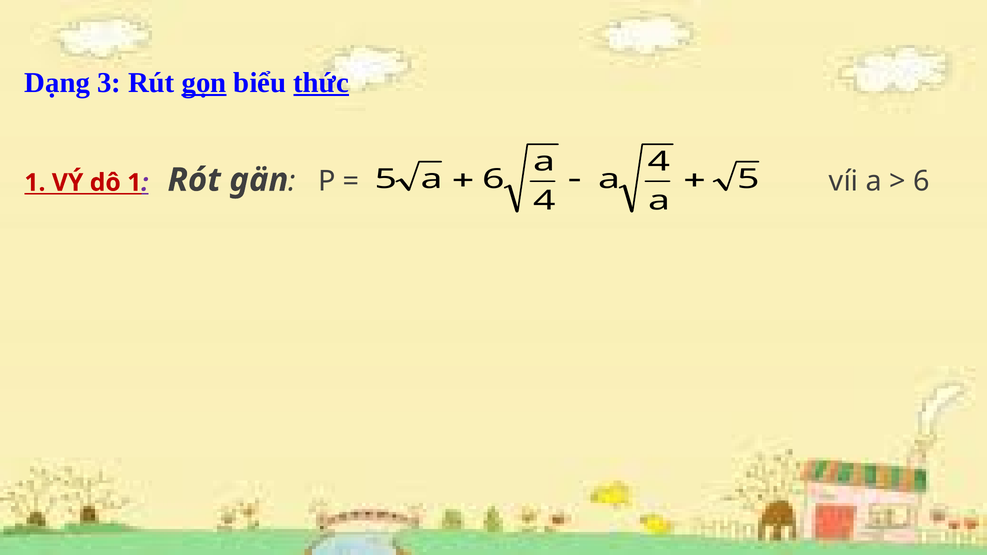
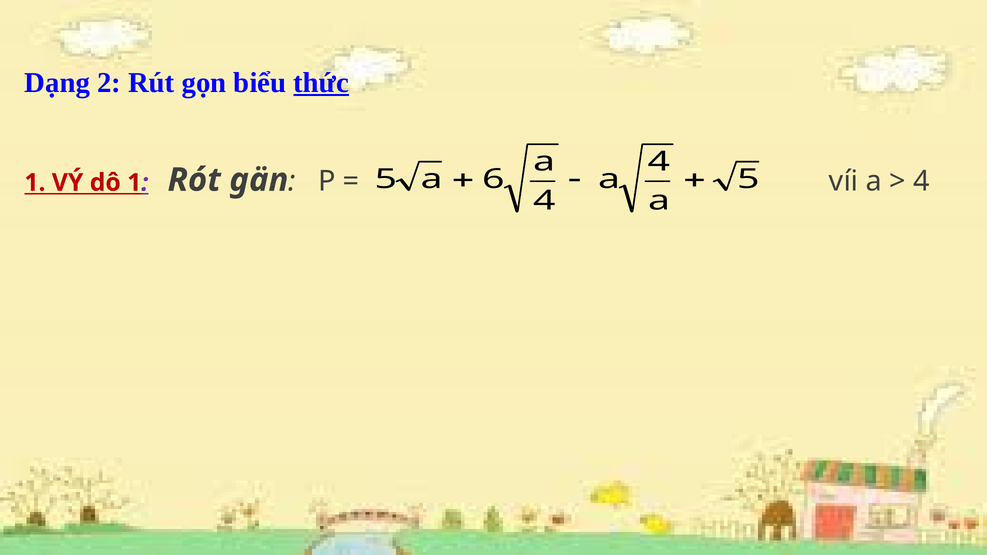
3: 3 -> 2
gọn underline: present -> none
6 at (922, 181): 6 -> 4
